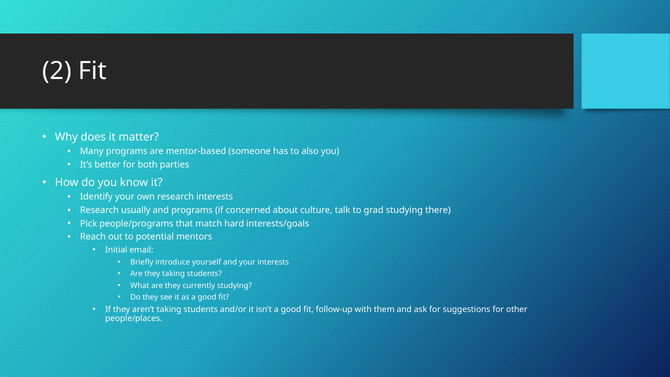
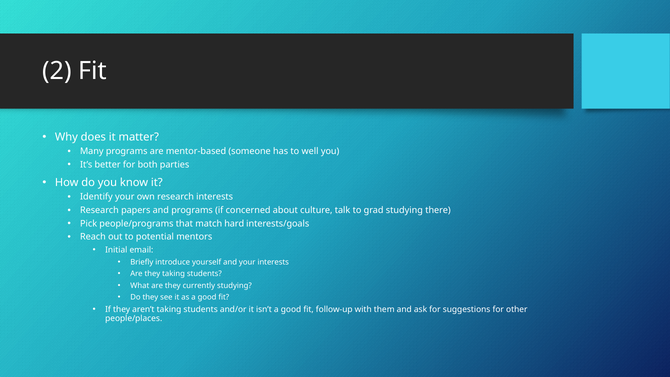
also: also -> well
usually: usually -> papers
